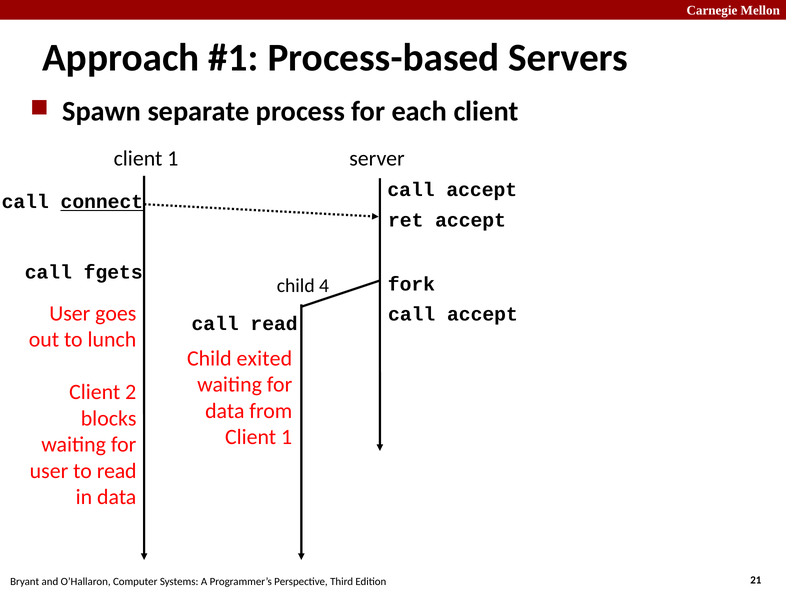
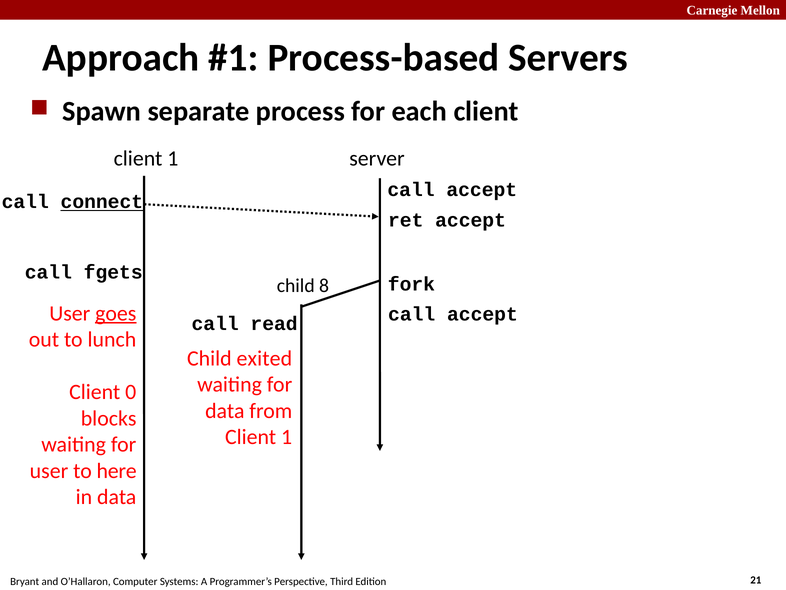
4: 4 -> 8
goes underline: none -> present
2: 2 -> 0
to read: read -> here
